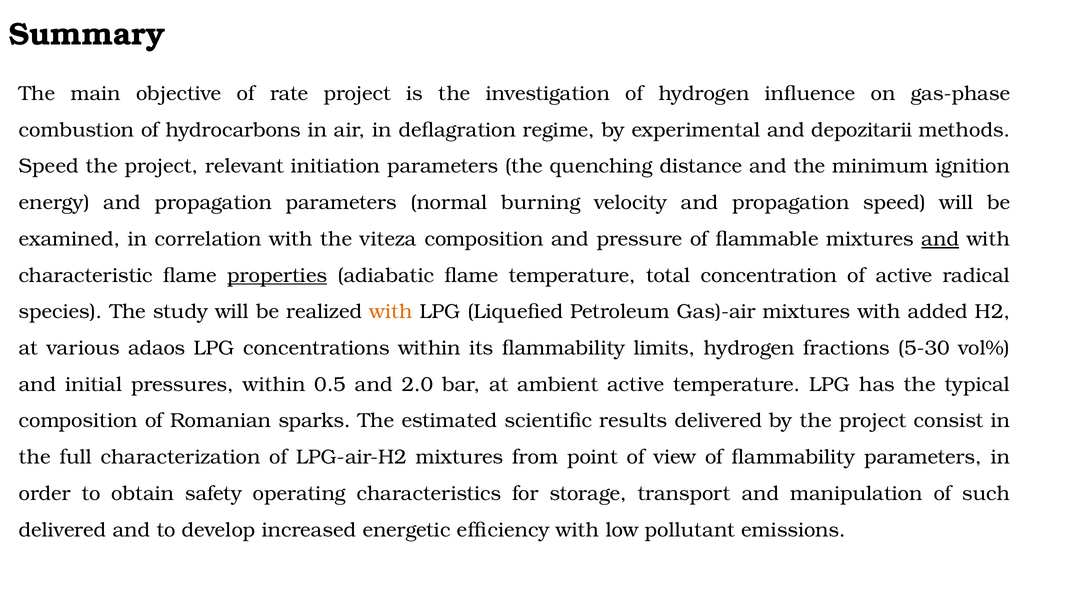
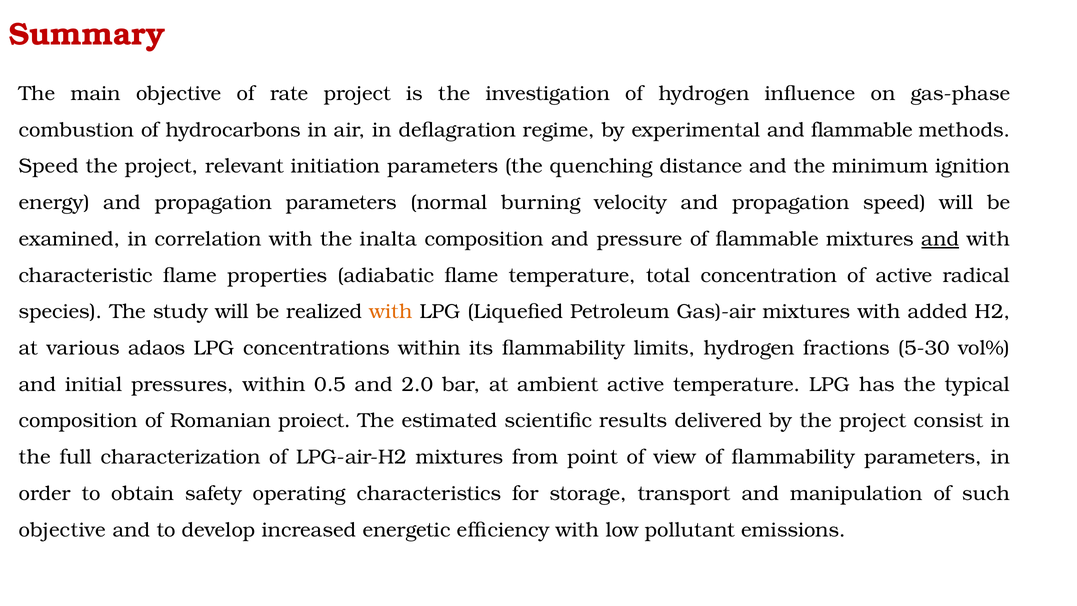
Summary colour: black -> red
and depozitarii: depozitarii -> flammable
viteza: viteza -> inalta
properties underline: present -> none
sparks: sparks -> proiect
delivered at (63, 530): delivered -> objective
